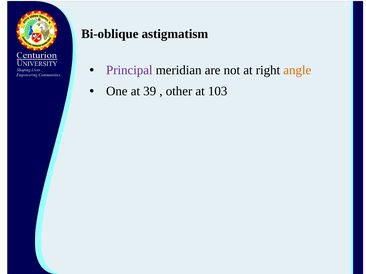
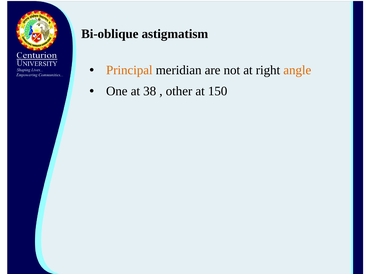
Principal colour: purple -> orange
39: 39 -> 38
103: 103 -> 150
